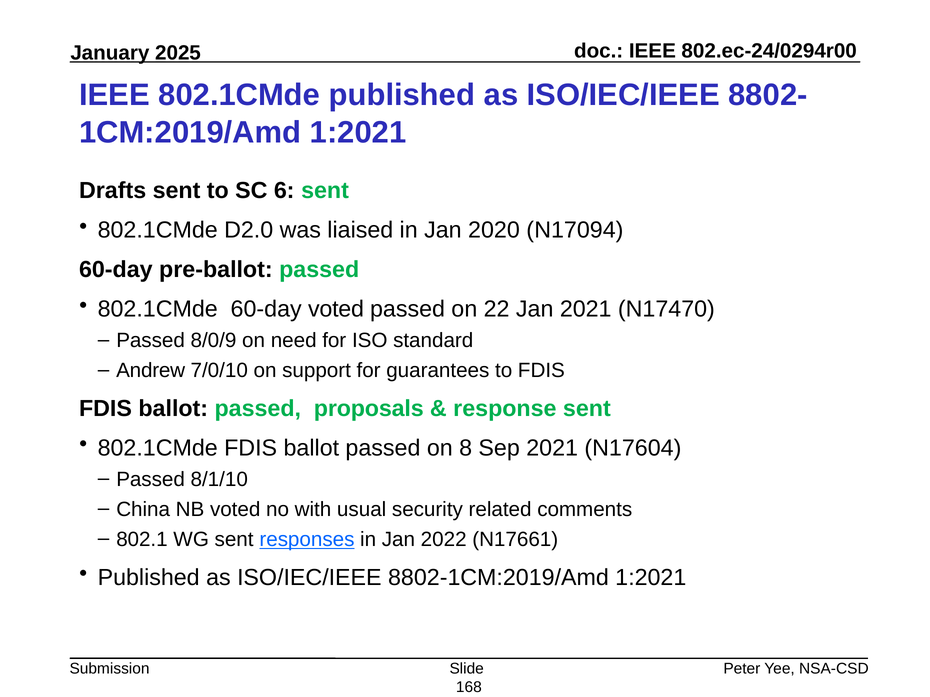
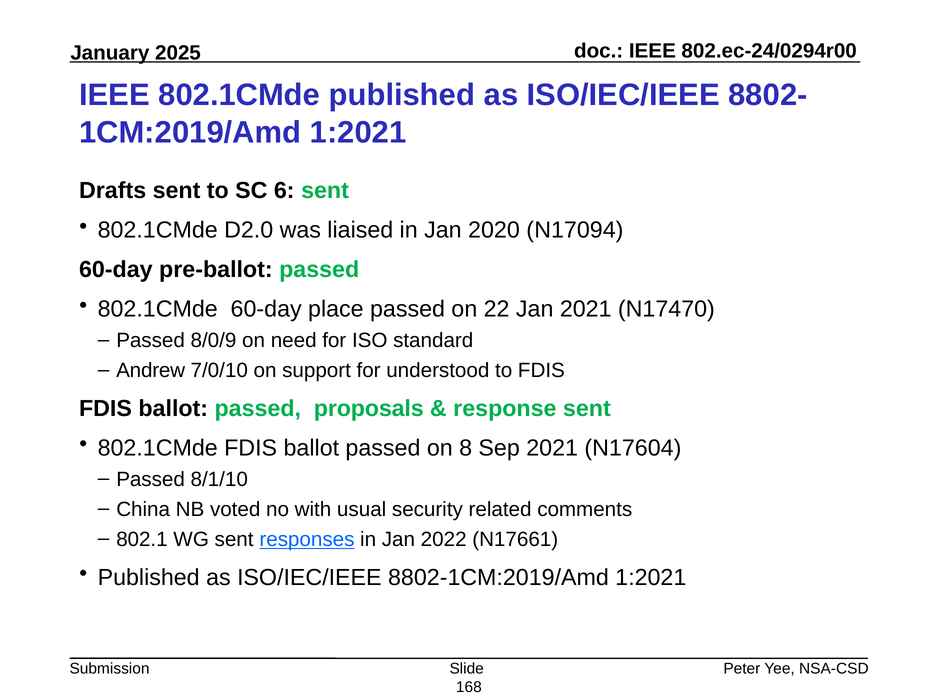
60-day voted: voted -> place
guarantees: guarantees -> understood
